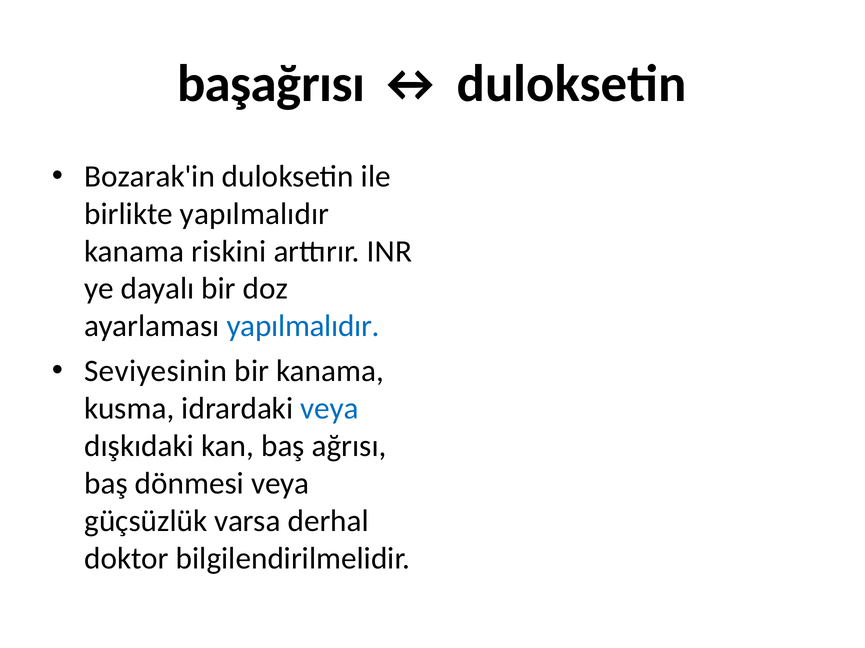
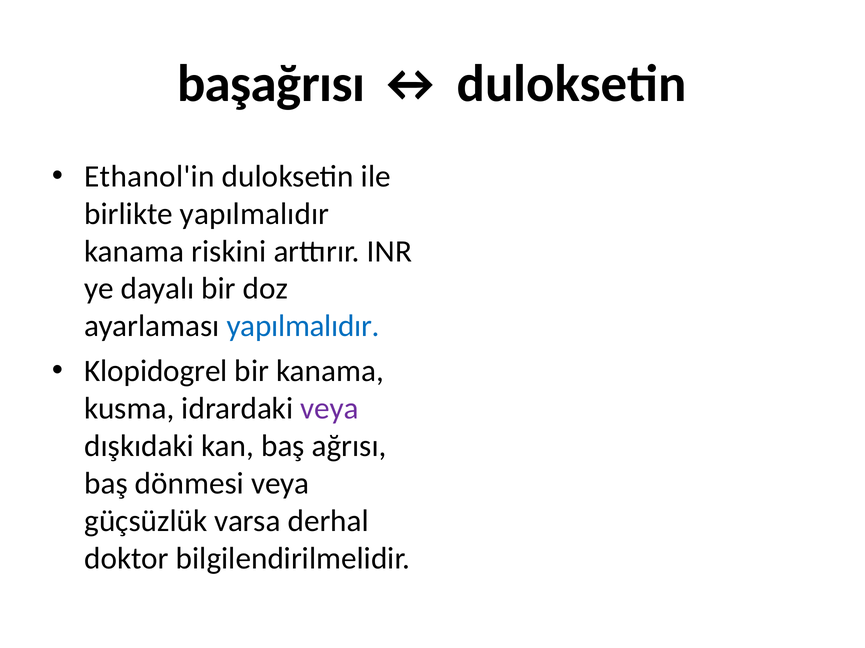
Bozarak'in: Bozarak'in -> Ethanol'in
Seviyesinin: Seviyesinin -> Klopidogrel
veya at (329, 409) colour: blue -> purple
